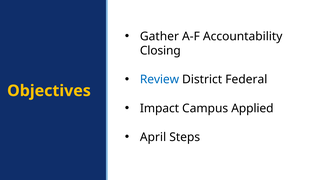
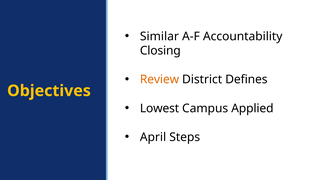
Gather: Gather -> Similar
Review colour: blue -> orange
Federal: Federal -> Defines
Impact: Impact -> Lowest
